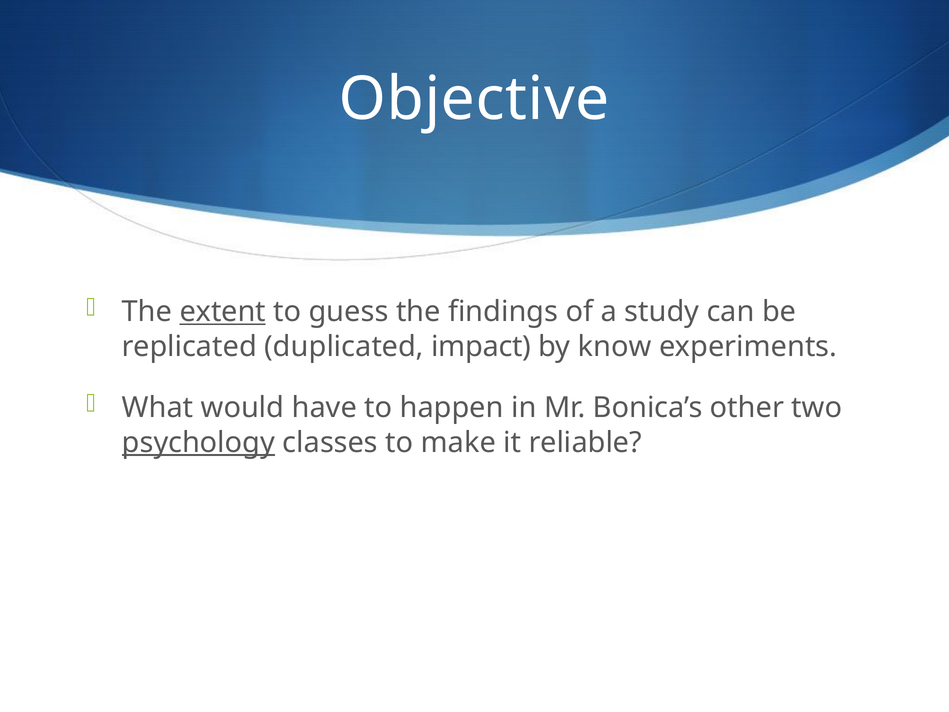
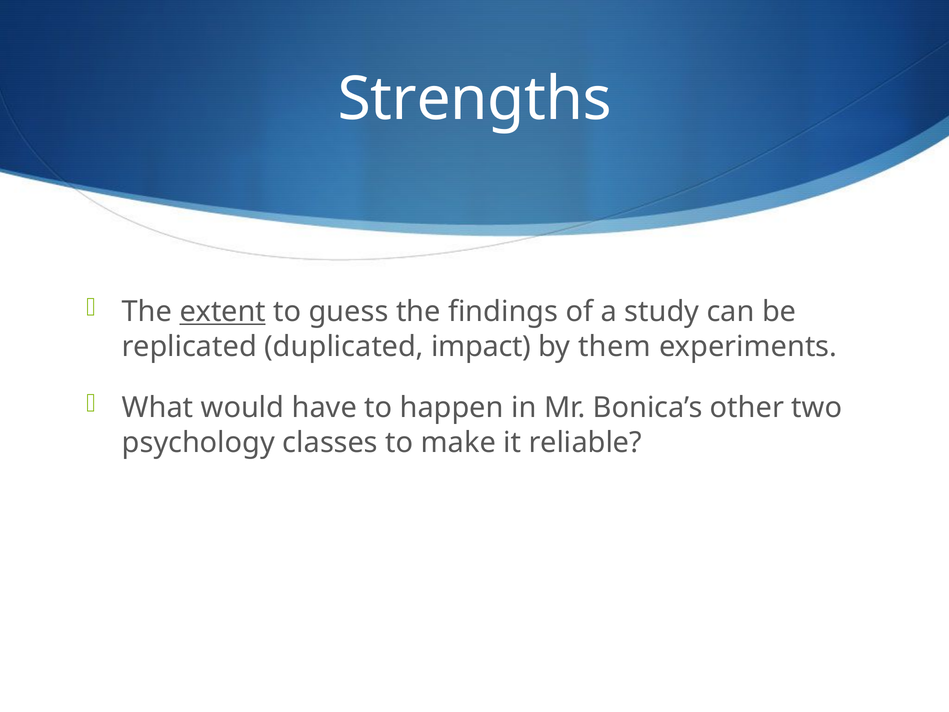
Objective: Objective -> Strengths
know: know -> them
psychology underline: present -> none
